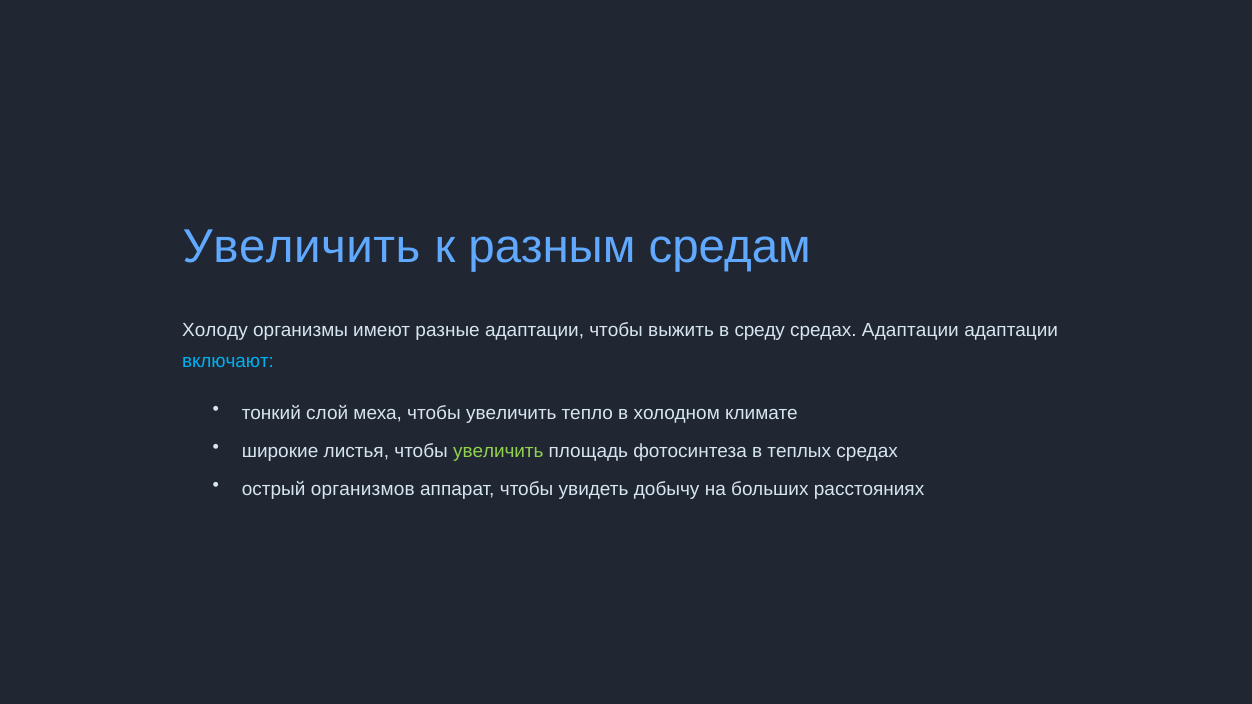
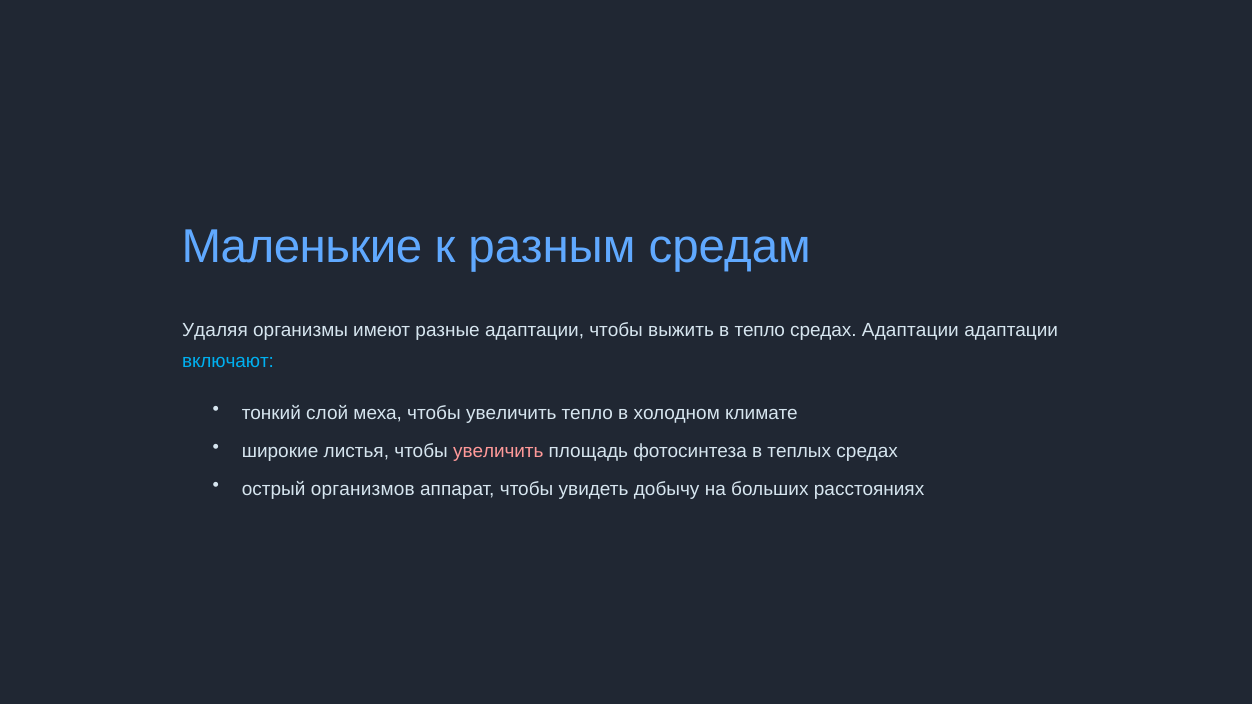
Увеличить at (301, 247): Увеличить -> Маленькие
Холоду: Холоду -> Удаляя
в среду: среду -> тепло
увеличить at (498, 451) colour: light green -> pink
